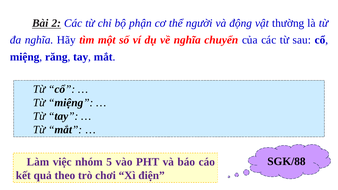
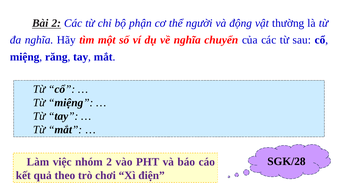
SGK/88: SGK/88 -> SGK/28
nhóm 5: 5 -> 2
